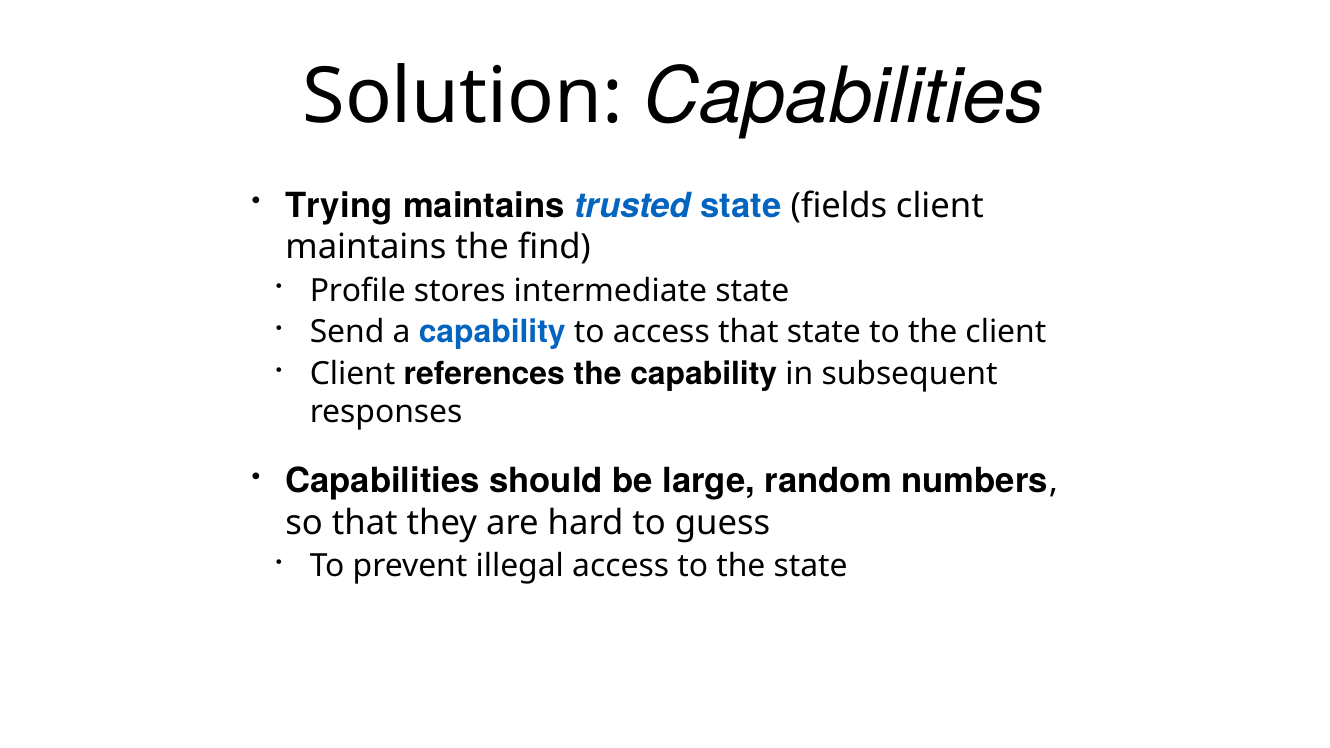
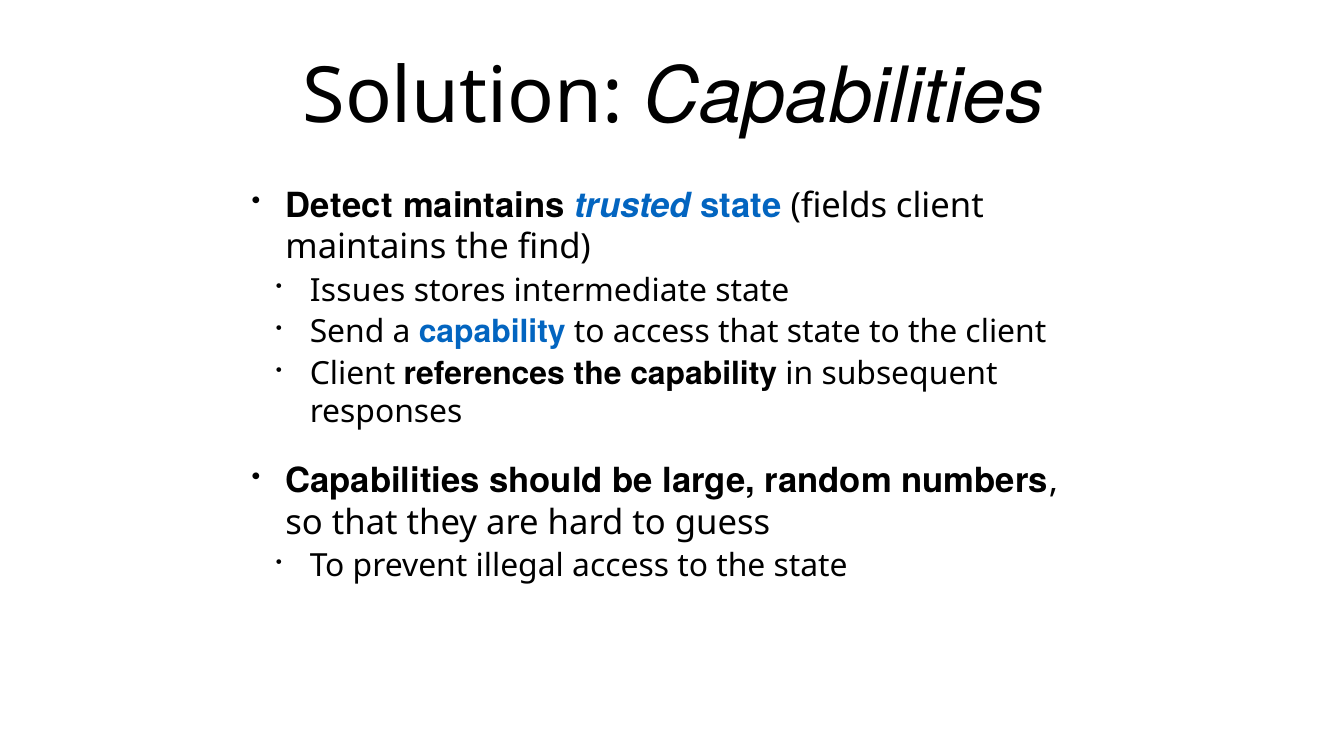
Trying: Trying -> Detect
Profile: Profile -> Issues
